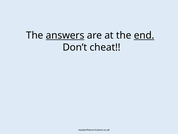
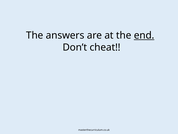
answers underline: present -> none
